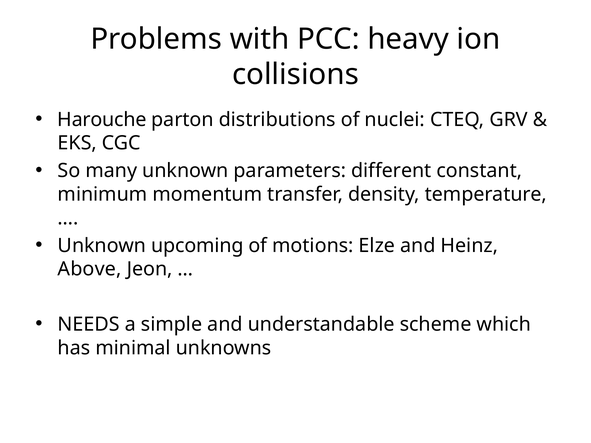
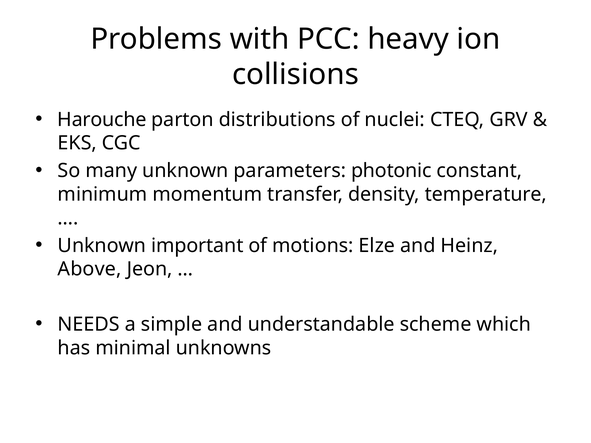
different: different -> photonic
upcoming: upcoming -> important
